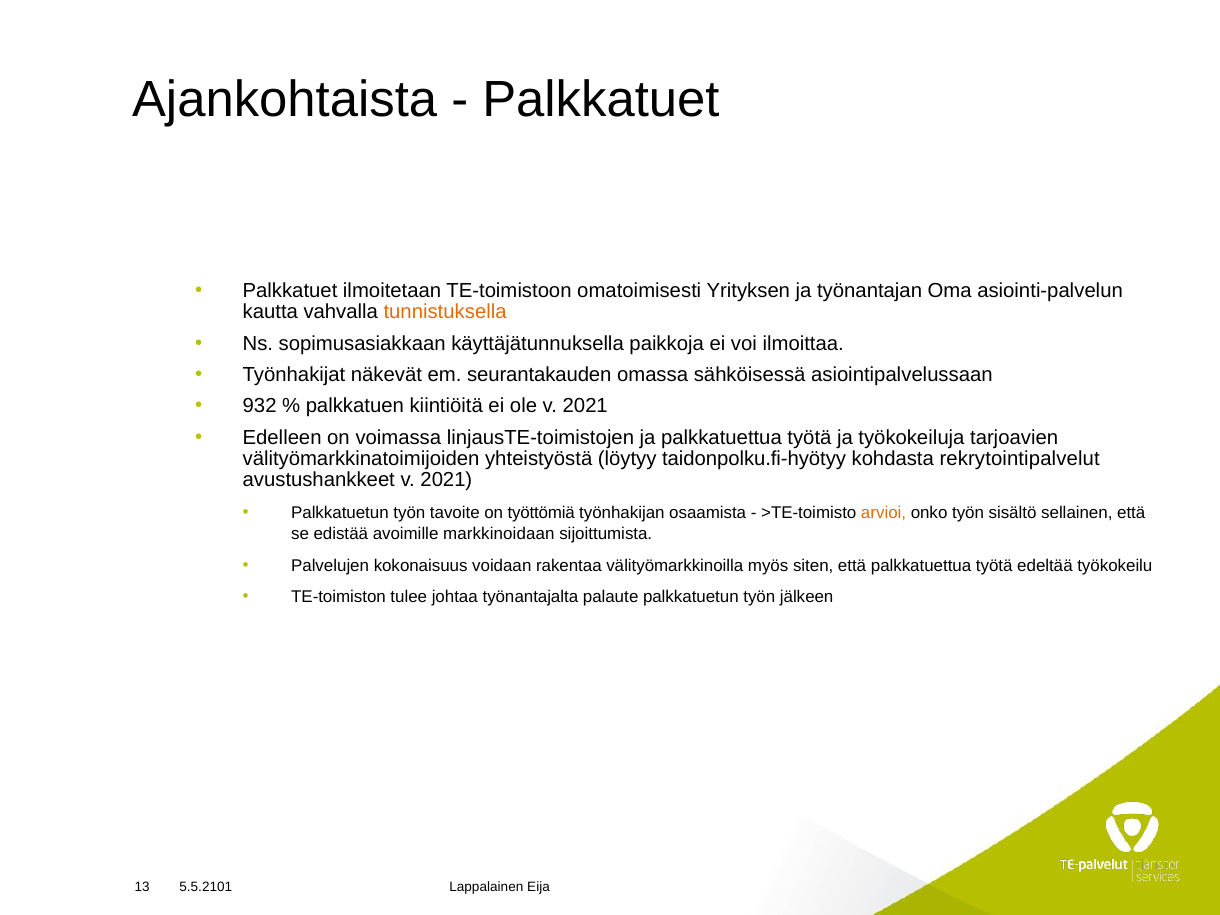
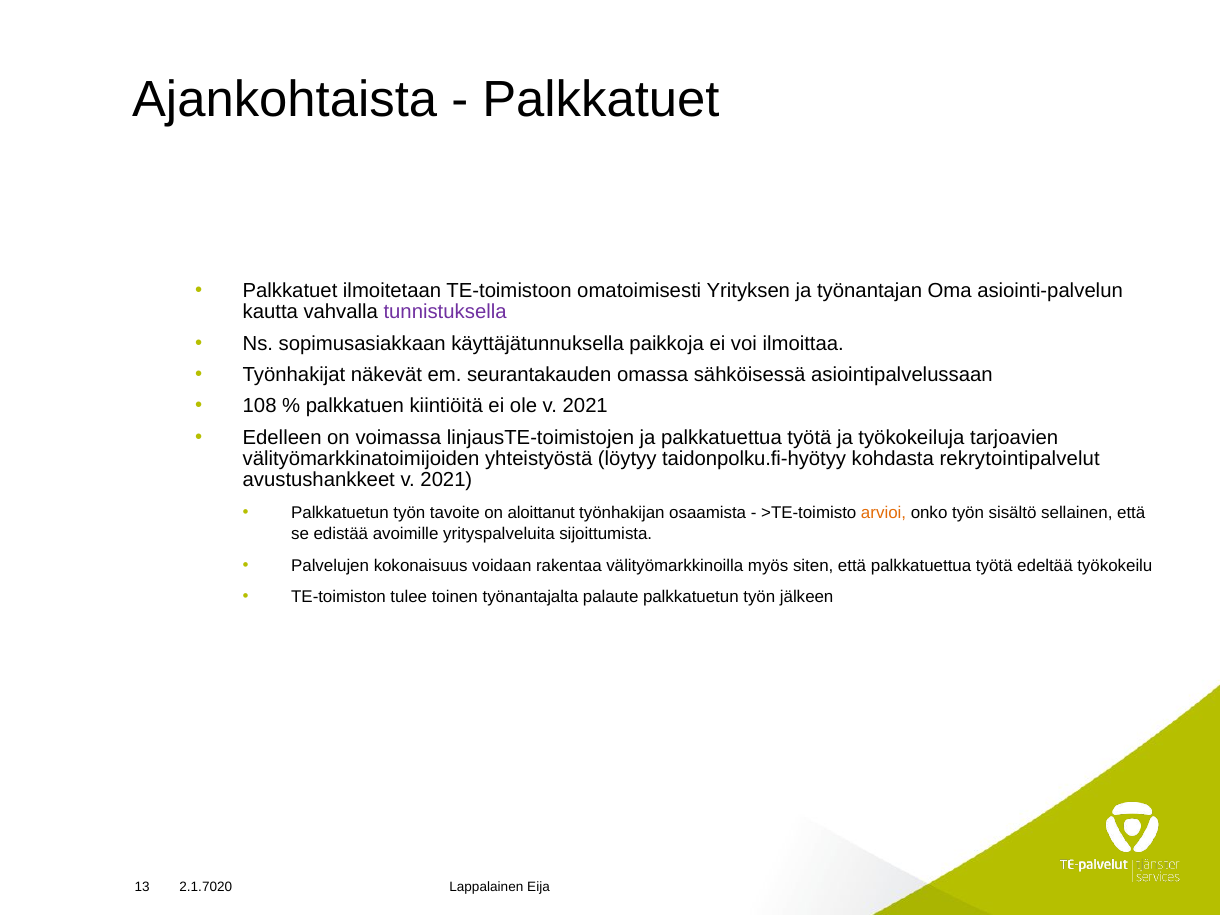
tunnistuksella colour: orange -> purple
932: 932 -> 108
työttömiä: työttömiä -> aloittanut
markkinoidaan: markkinoidaan -> yrityspalveluita
johtaa: johtaa -> toinen
5.5.2101: 5.5.2101 -> 2.1.7020
